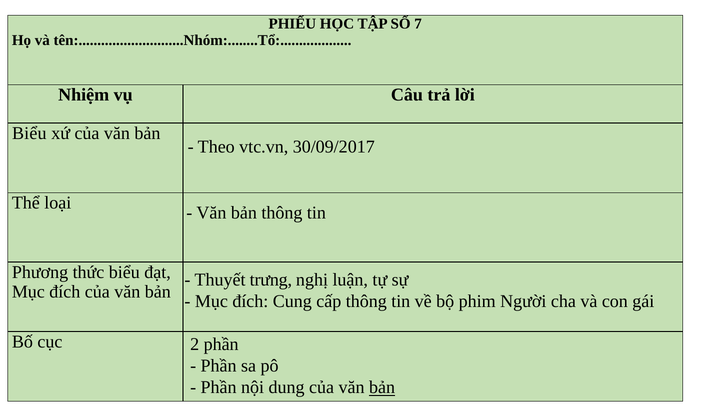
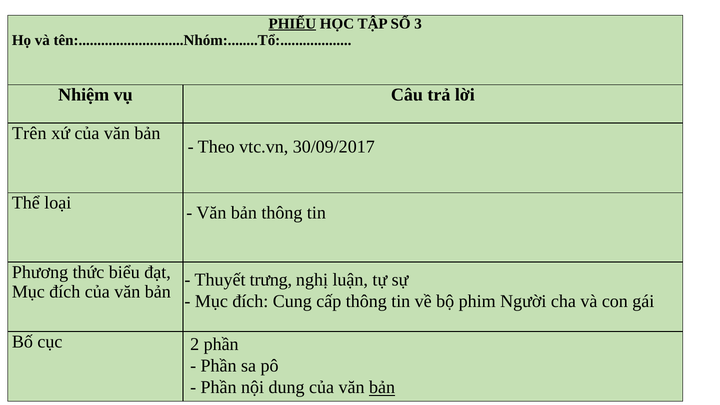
PHIẾU underline: none -> present
7: 7 -> 3
Biểu at (29, 133): Biểu -> Trên
